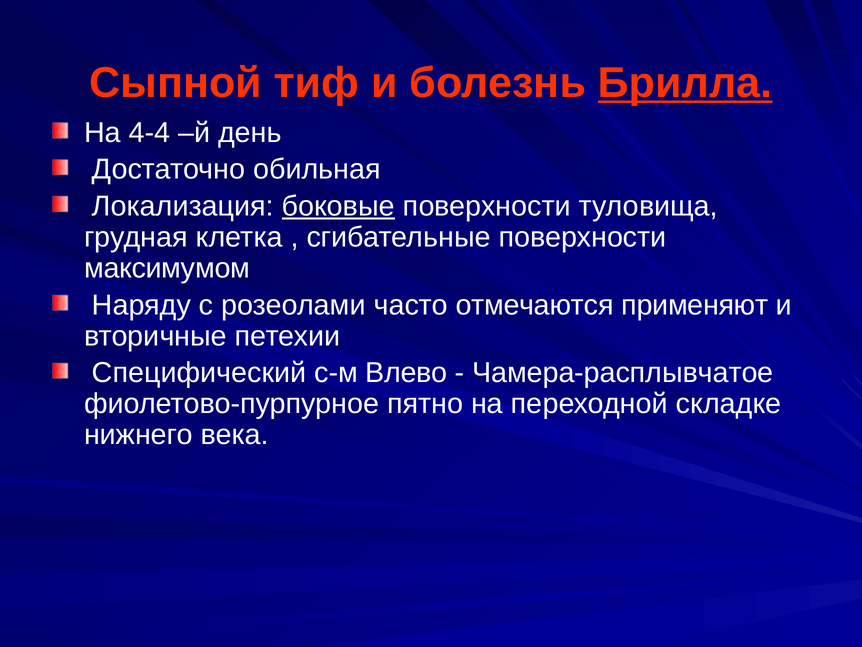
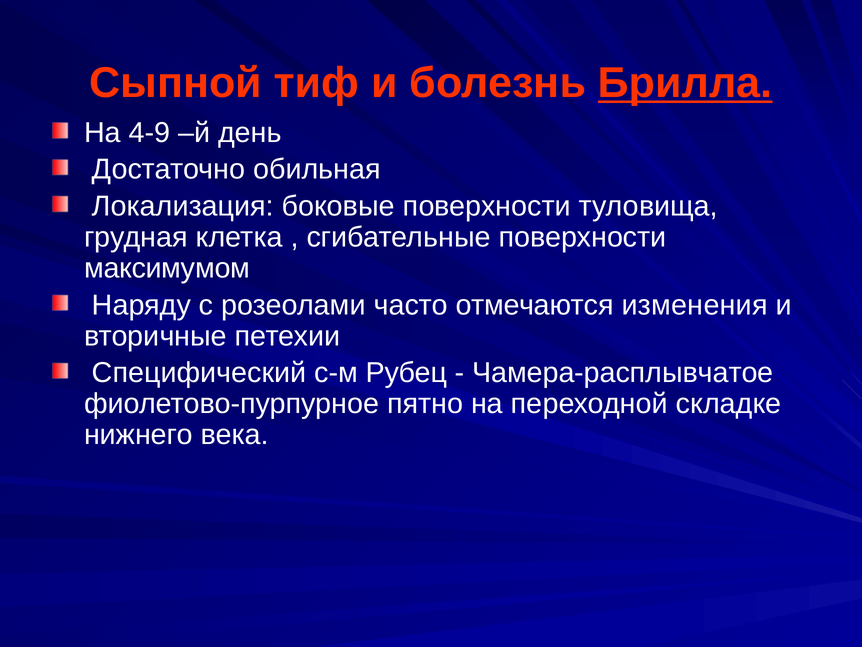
4-4: 4-4 -> 4-9
боковые underline: present -> none
применяют: применяют -> изменения
Влево: Влево -> Рубец
